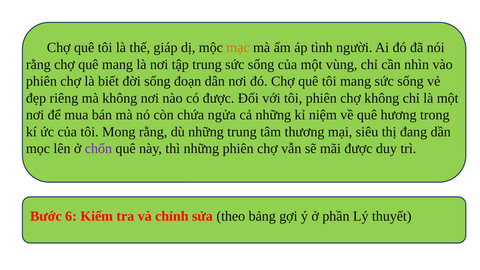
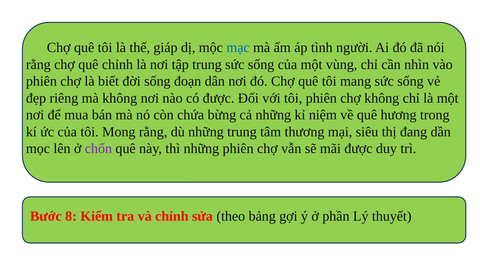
mạc colour: orange -> blue
quê mang: mang -> chỉnh
ngửa: ngửa -> bừng
6: 6 -> 8
